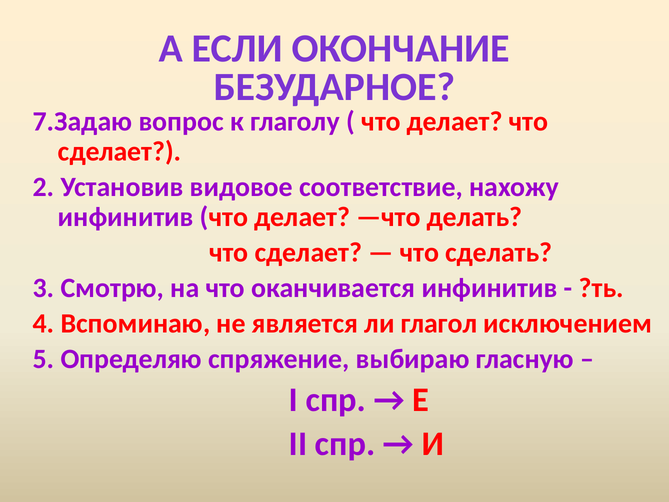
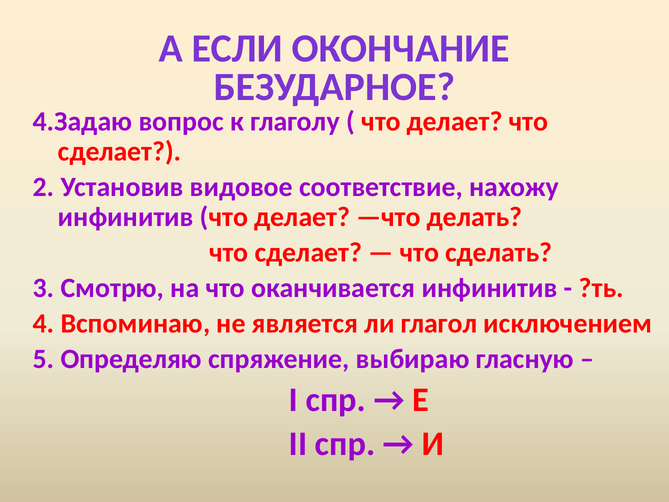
7.Задаю: 7.Задаю -> 4.Задаю
